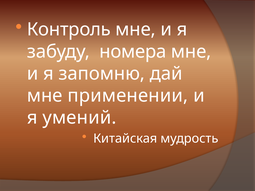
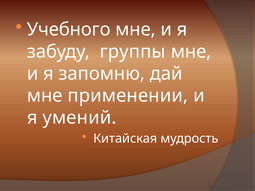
Контроль: Контроль -> Учебного
номера: номера -> группы
